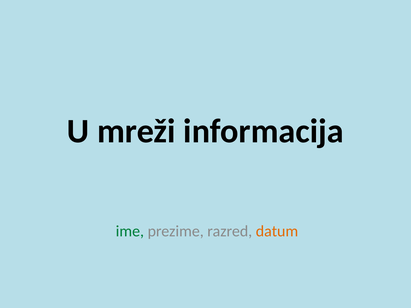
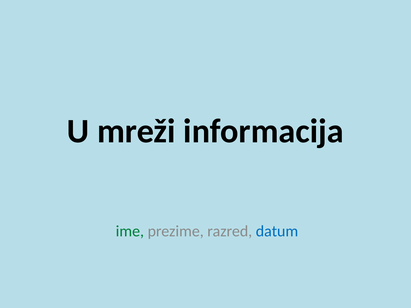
datum colour: orange -> blue
